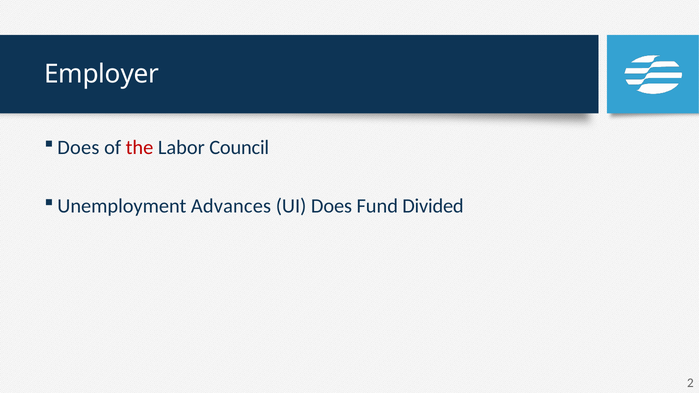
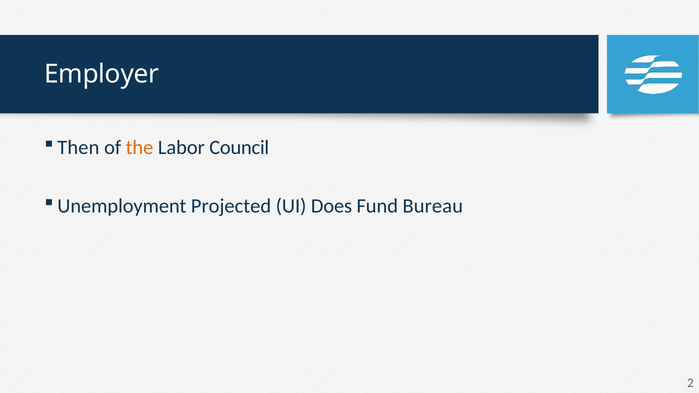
Does at (78, 147): Does -> Then
the colour: red -> orange
Advances: Advances -> Projected
Divided: Divided -> Bureau
